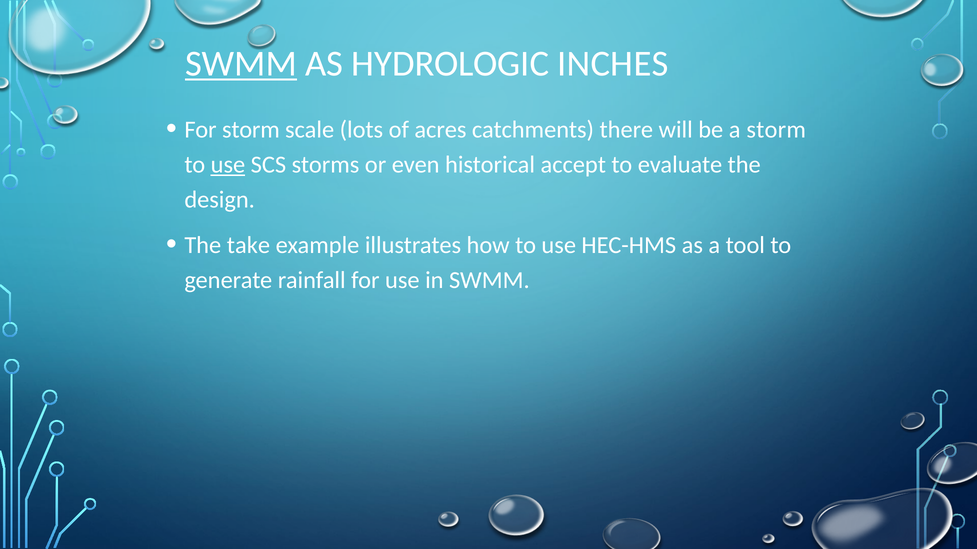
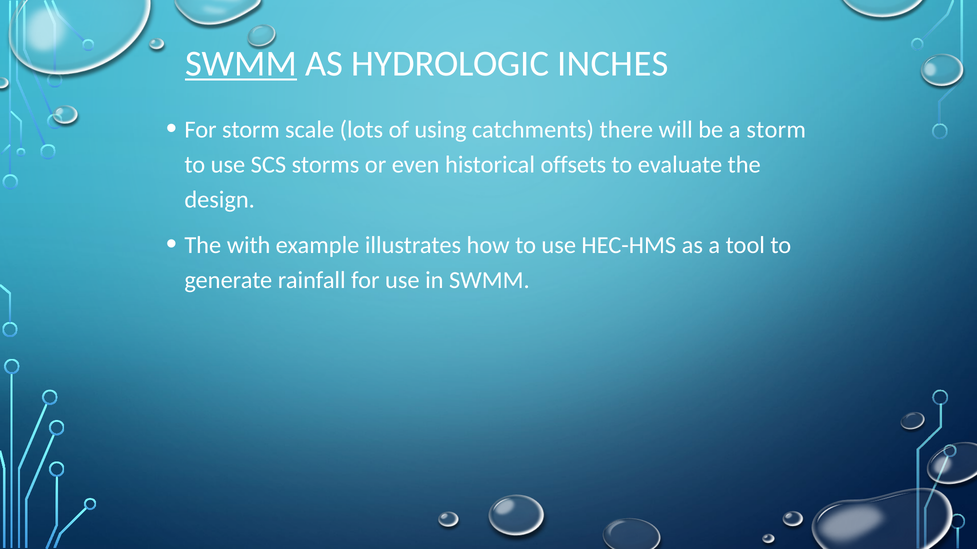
acres: acres -> using
use at (228, 165) underline: present -> none
accept: accept -> offsets
take: take -> with
